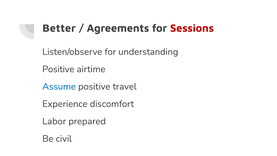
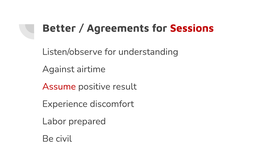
Positive at (58, 69): Positive -> Against
Assume colour: blue -> red
travel: travel -> result
